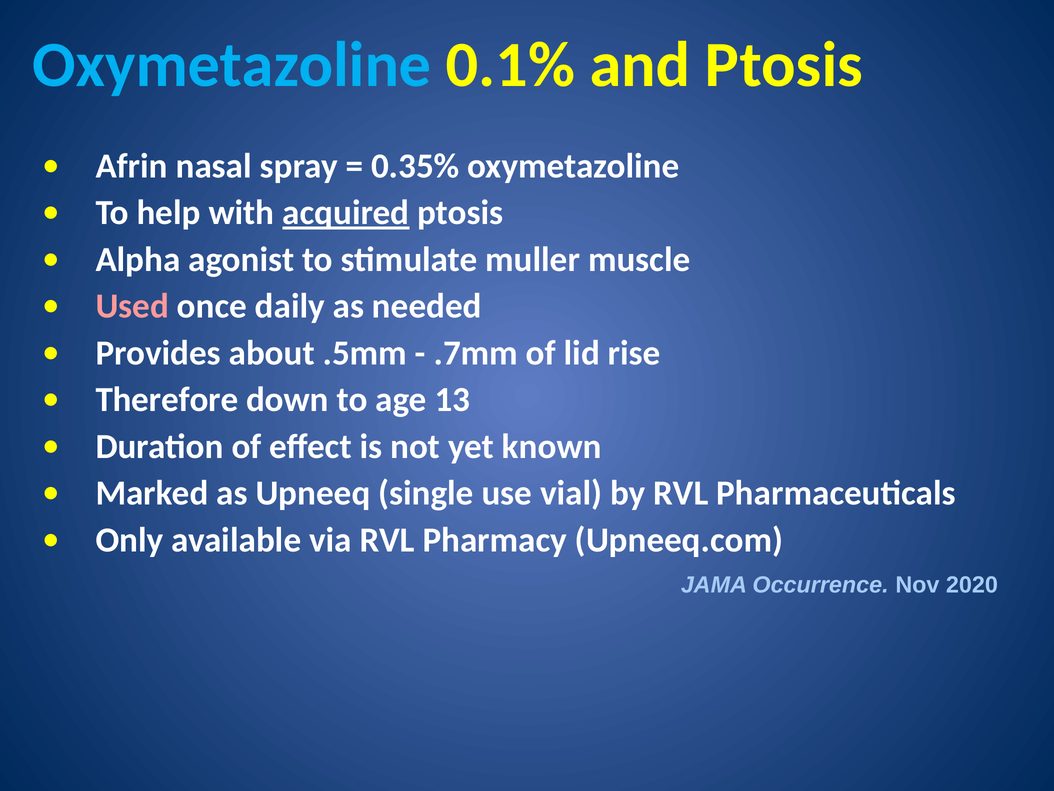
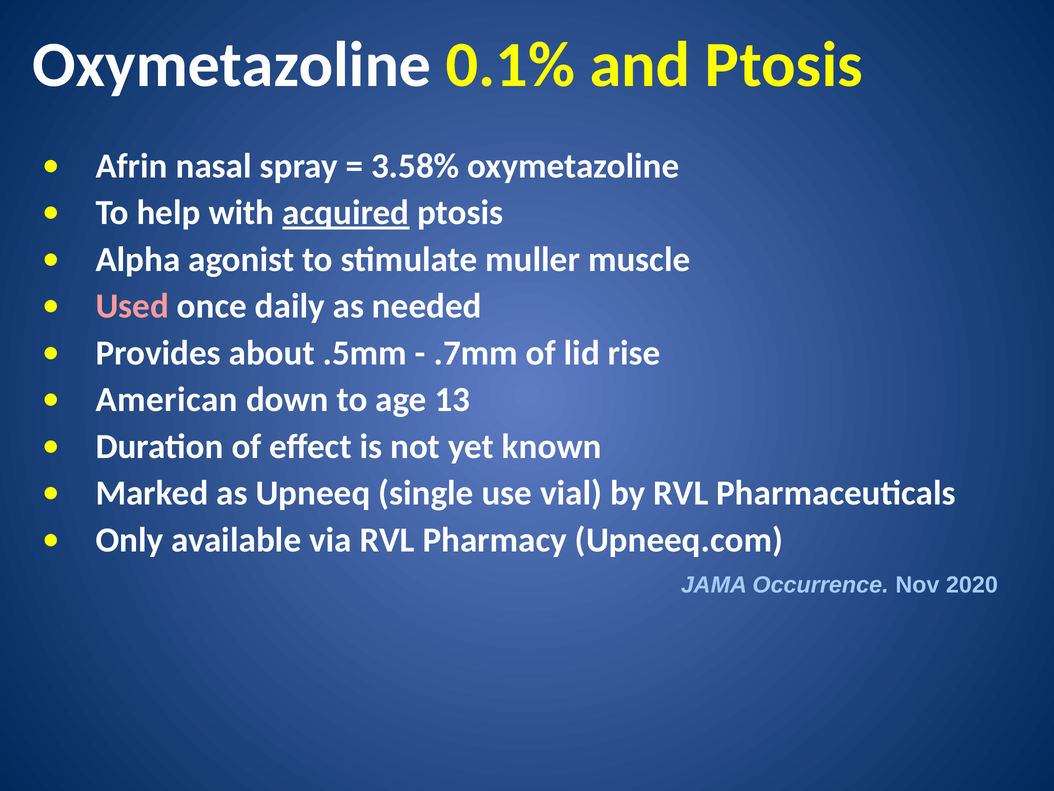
Oxymetazoline at (232, 65) colour: light blue -> white
0.35%: 0.35% -> 3.58%
Therefore: Therefore -> American
